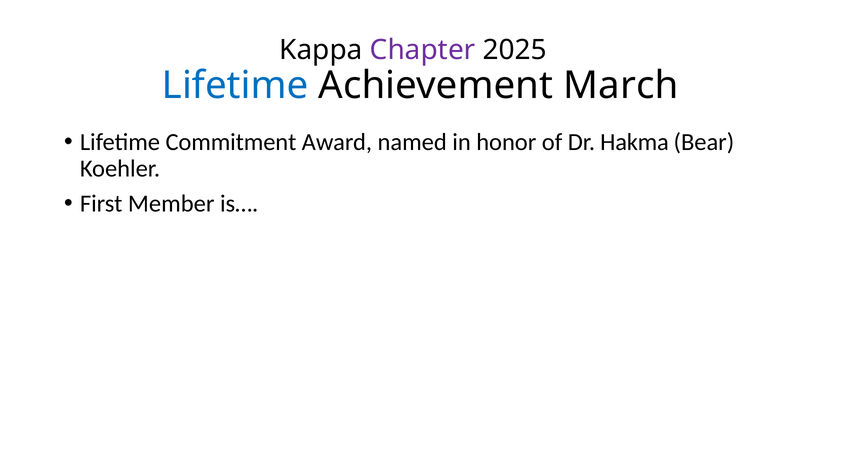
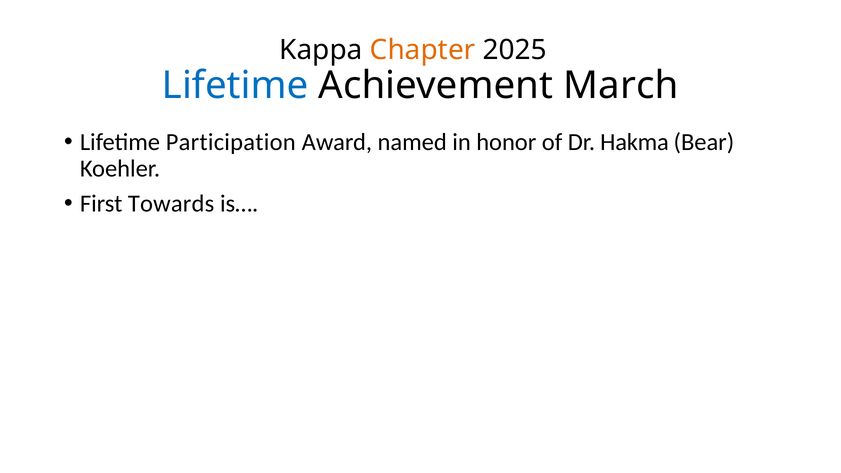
Chapter colour: purple -> orange
Commitment: Commitment -> Participation
Member: Member -> Towards
